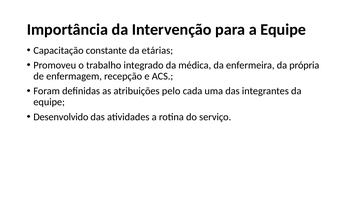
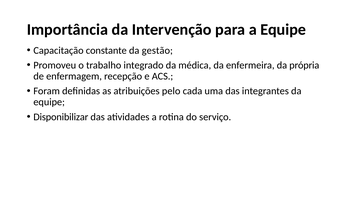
etárias: etárias -> gestão
Desenvolvido: Desenvolvido -> Disponibilizar
